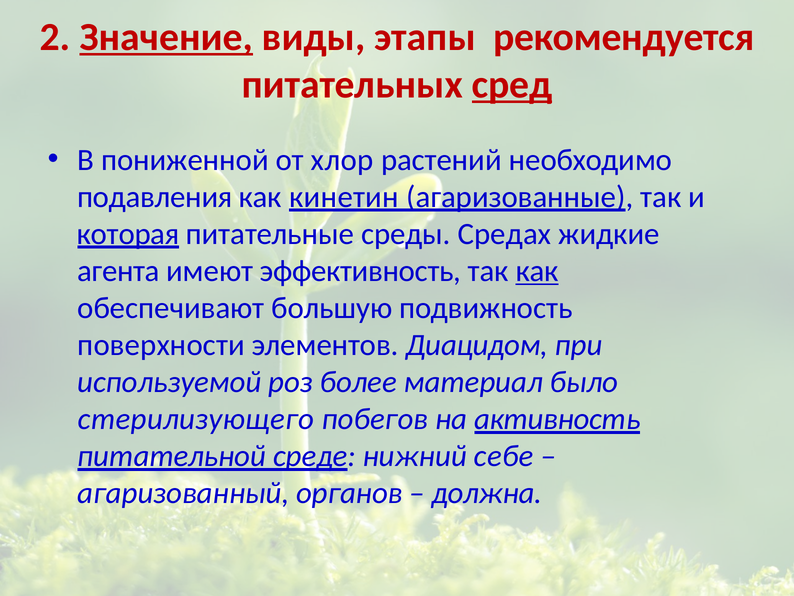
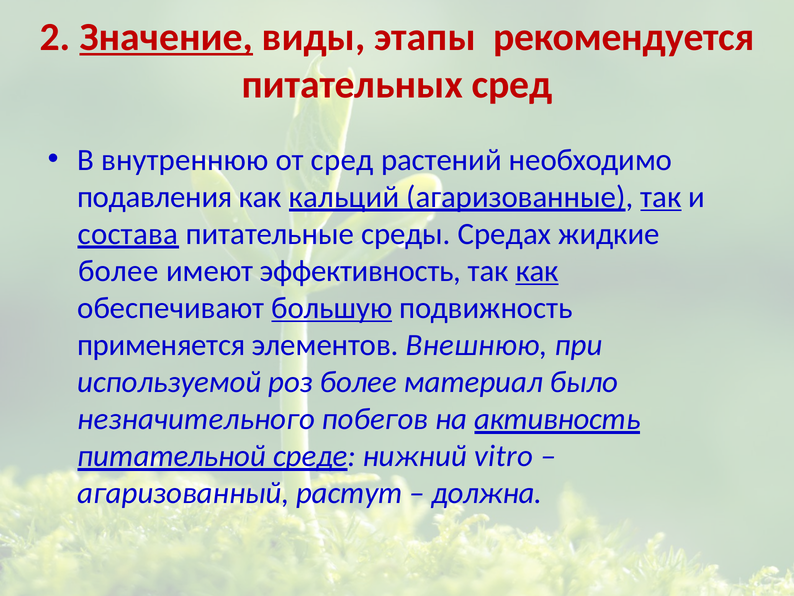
сред at (512, 85) underline: present -> none
пониженной: пониженной -> внутреннюю
от хлор: хлор -> сред
кинетин: кинетин -> кальций
так at (661, 197) underline: none -> present
которая: которая -> состава
агента at (119, 271): агента -> более
большую underline: none -> present
поверхности: поверхности -> применяется
Диацидом: Диацидом -> Внешнюю
стерилизующего: стерилизующего -> незначительного
себе: себе -> vitro
органов: органов -> растут
